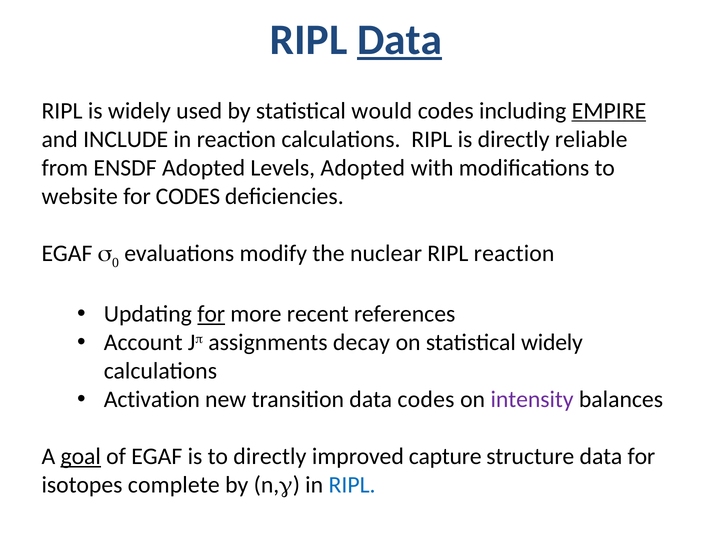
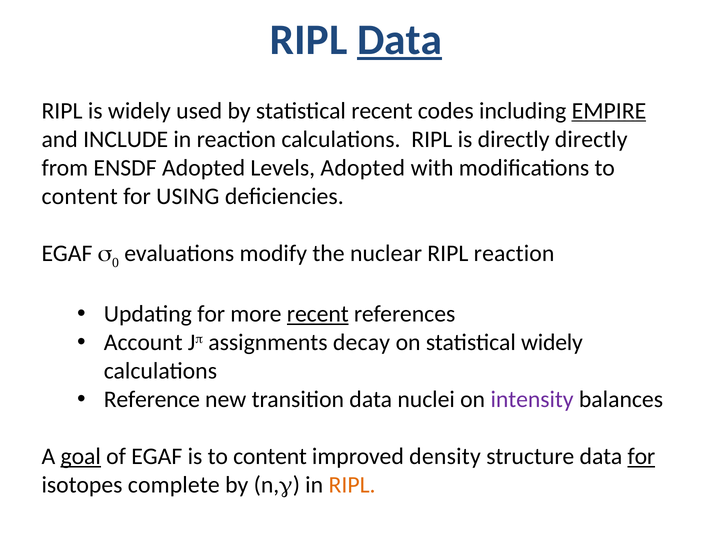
statistical would: would -> recent
directly reliable: reliable -> directly
website at (80, 196): website -> content
for CODES: CODES -> USING
for at (211, 314) underline: present -> none
recent at (318, 314) underline: none -> present
Activation: Activation -> Reference
data codes: codes -> nuclei
is to directly: directly -> content
capture: capture -> density
for at (641, 457) underline: none -> present
RIPL at (352, 485) colour: blue -> orange
